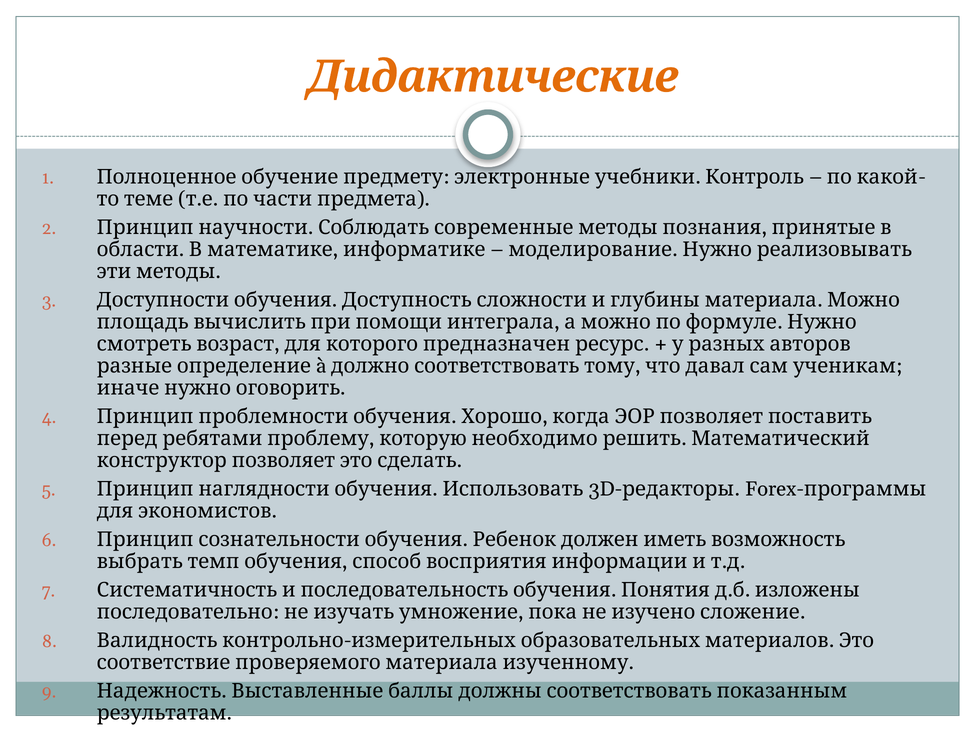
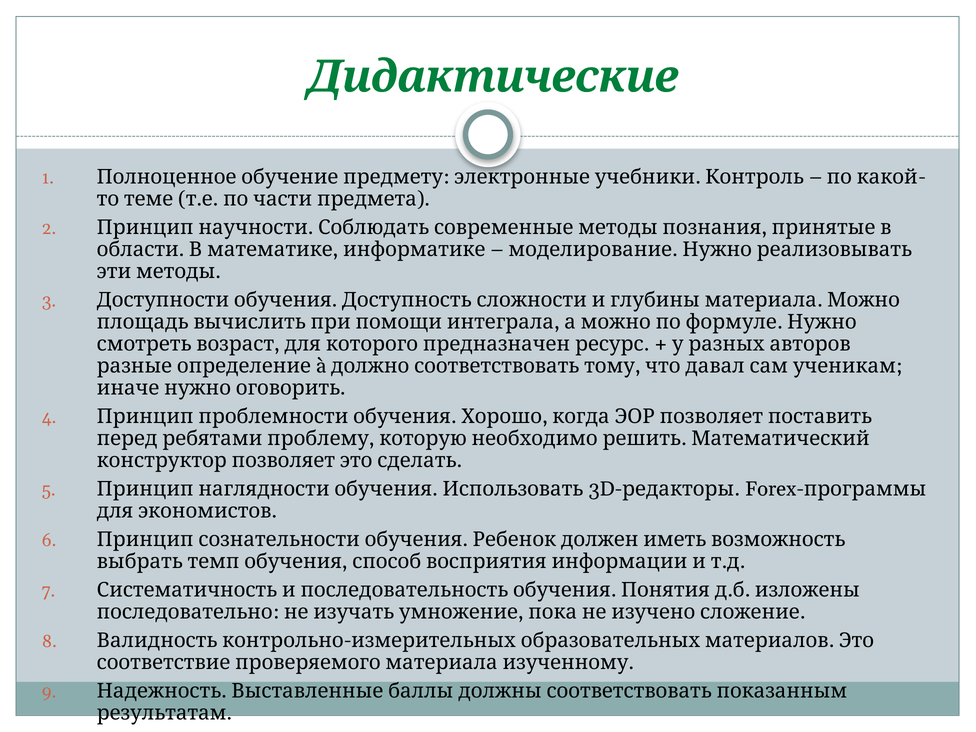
Дидактические colour: orange -> green
